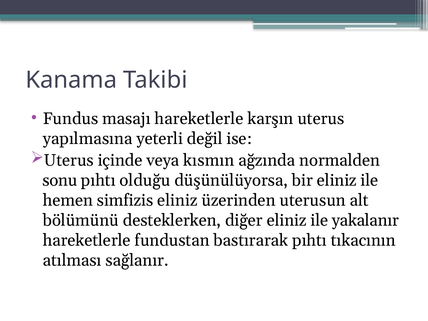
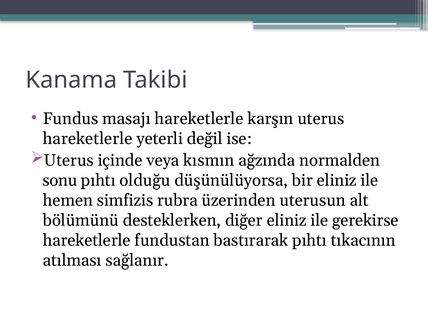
yapılmasına at (88, 139): yapılmasına -> hareketlerle
simfizis eliniz: eliniz -> rubra
yakalanır: yakalanır -> gerekirse
